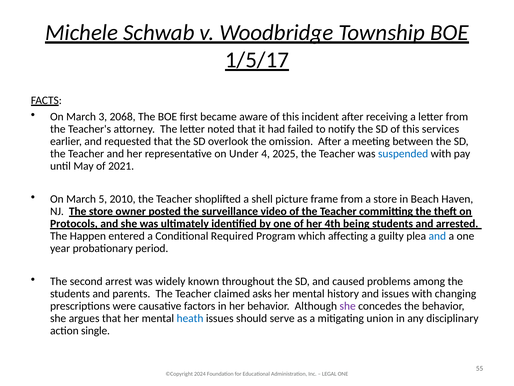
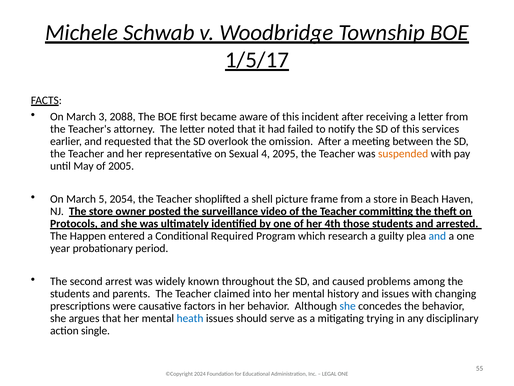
2068: 2068 -> 2088
Under: Under -> Sexual
2025: 2025 -> 2095
suspended colour: blue -> orange
2021: 2021 -> 2005
2010: 2010 -> 2054
being: being -> those
affecting: affecting -> research
asks: asks -> into
she at (348, 306) colour: purple -> blue
union: union -> trying
